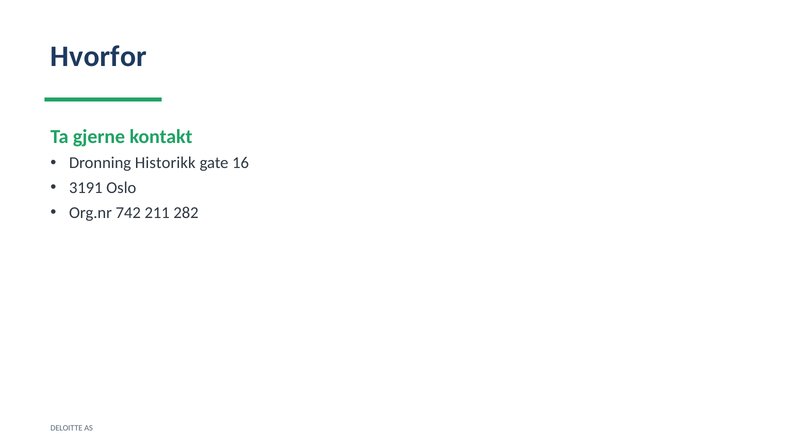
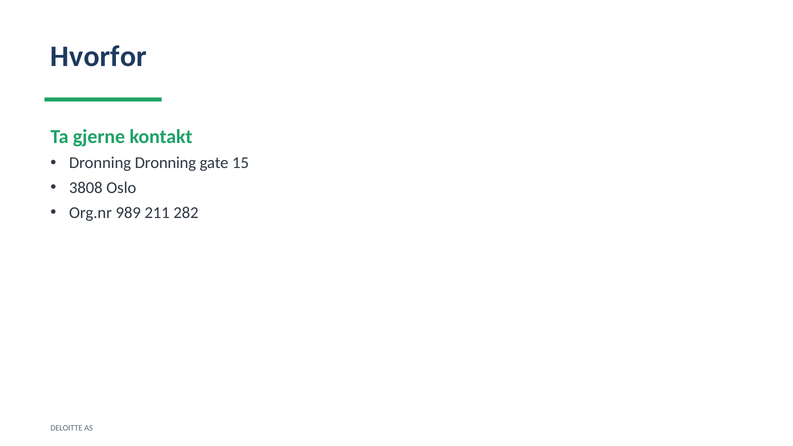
Dronning Historikk: Historikk -> Dronning
16: 16 -> 15
3191: 3191 -> 3808
742: 742 -> 989
